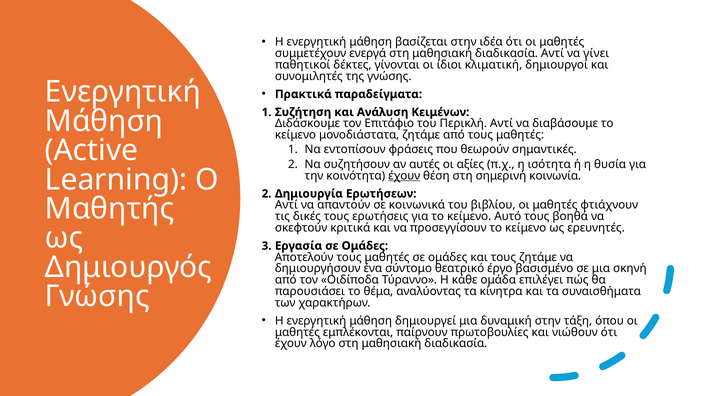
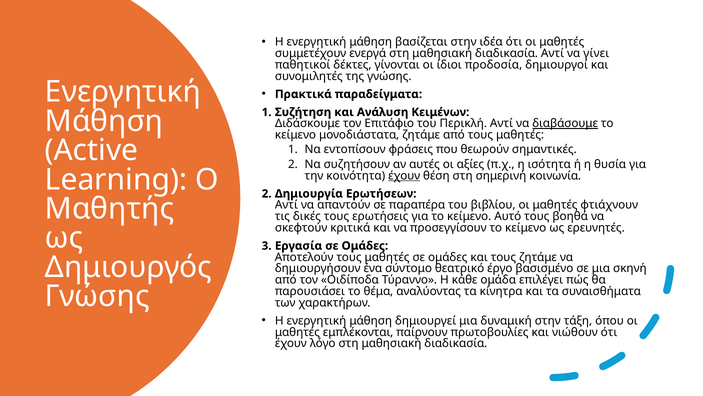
κλιματική: κλιματική -> προδοσία
διαβάσουμε underline: none -> present
κοινωνικά: κοινωνικά -> παραπέρα
